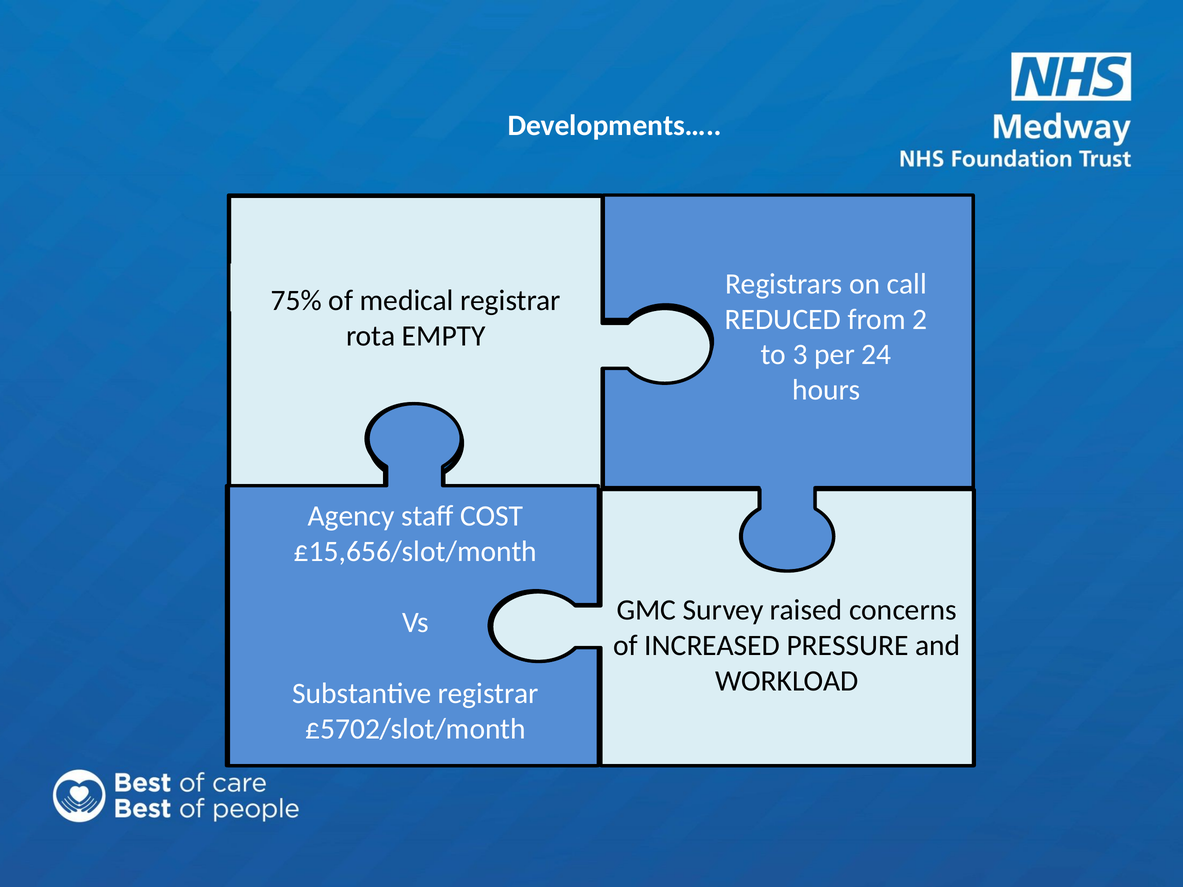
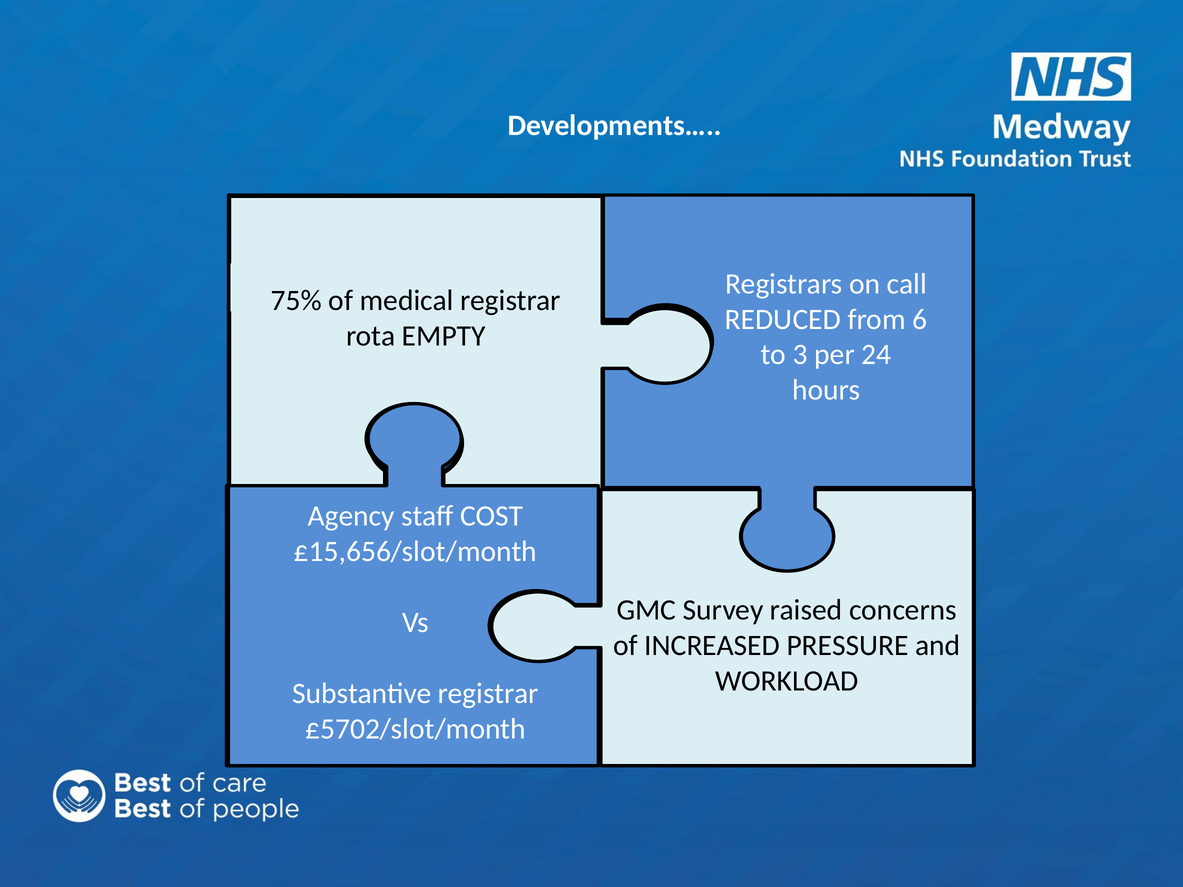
2: 2 -> 6
